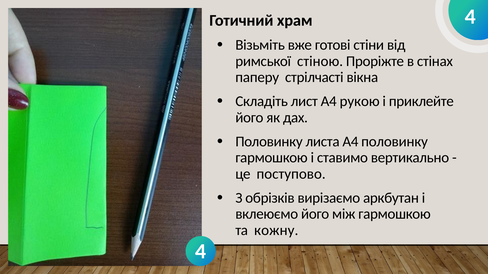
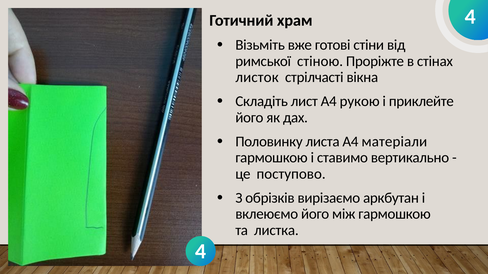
паперу: паперу -> листок
А4 половинку: половинку -> матеріали
кожну: кожну -> листка
